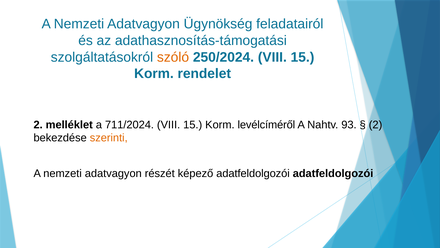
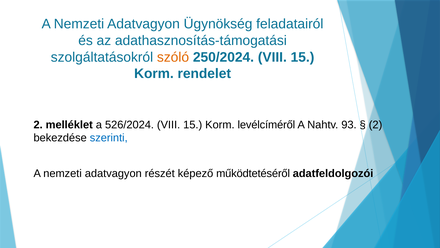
711/2024: 711/2024 -> 526/2024
szerinti colour: orange -> blue
képező adatfeldolgozói: adatfeldolgozói -> működtetéséről
